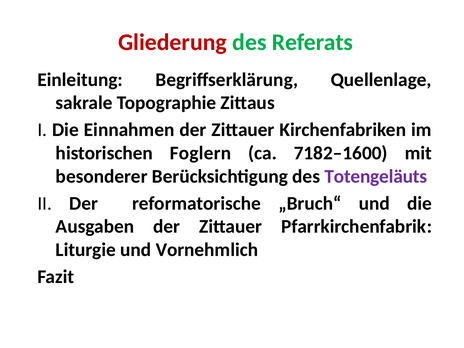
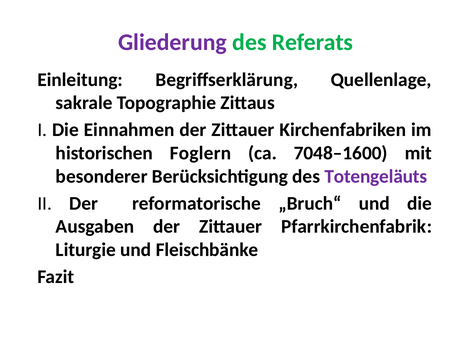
Gliederung colour: red -> purple
7182–1600: 7182–1600 -> 7048–1600
Vornehmlich: Vornehmlich -> Fleischbänke
